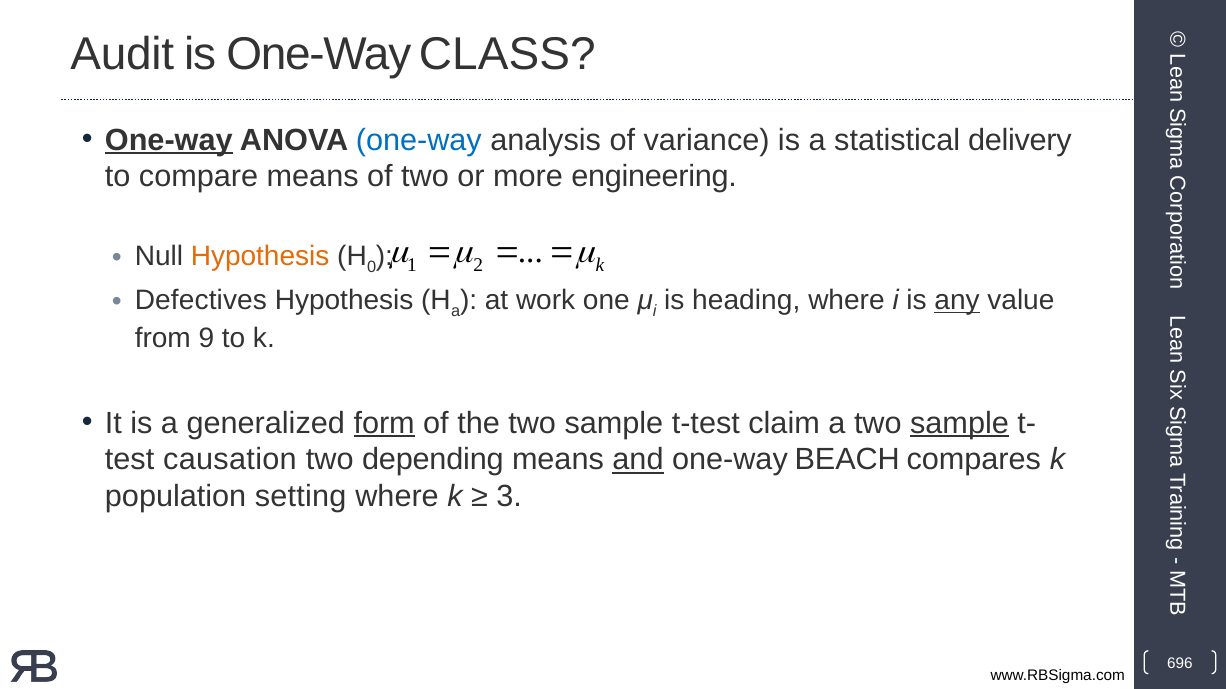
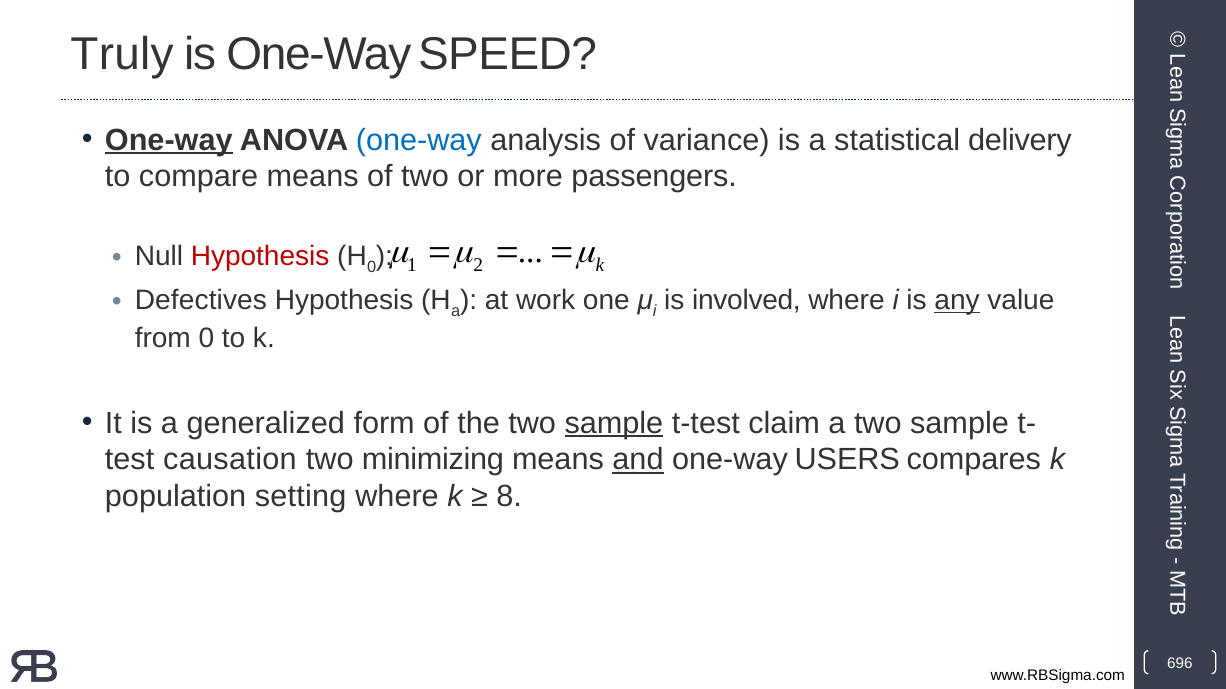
Audit: Audit -> Truly
CLASS: CLASS -> SPEED
engineering: engineering -> passengers
Hypothesis at (260, 257) colour: orange -> red
heading: heading -> involved
from 9: 9 -> 0
form underline: present -> none
sample at (614, 423) underline: none -> present
sample at (959, 423) underline: present -> none
depending: depending -> minimizing
BEACH: BEACH -> USERS
3: 3 -> 8
